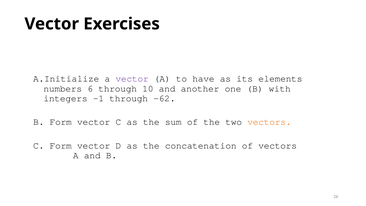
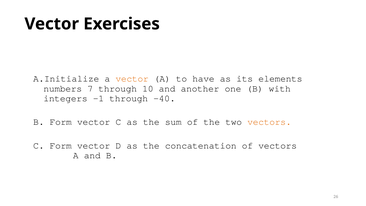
vector at (132, 79) colour: purple -> orange
6: 6 -> 7
-62: -62 -> -40
